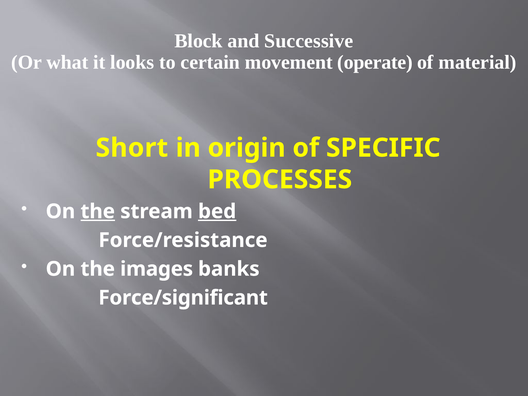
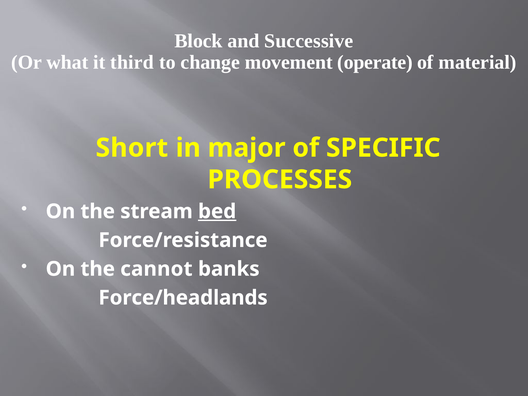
looks: looks -> third
certain: certain -> change
origin: origin -> major
the at (98, 211) underline: present -> none
images: images -> cannot
Force/significant: Force/significant -> Force/headlands
